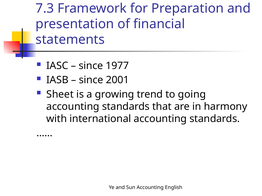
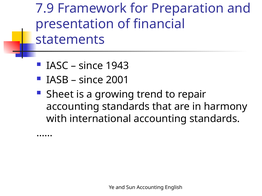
7.3: 7.3 -> 7.9
1977: 1977 -> 1943
going: going -> repair
